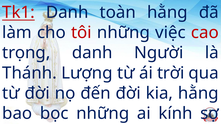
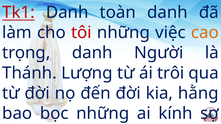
toàn hằng: hằng -> danh
cao colour: red -> orange
trời: trời -> trôi
